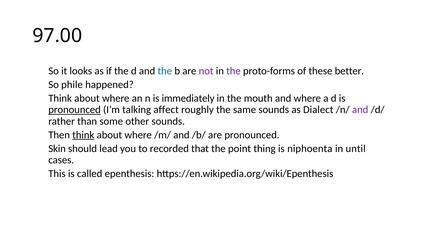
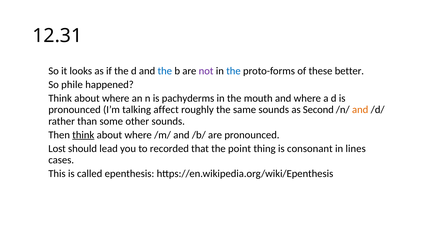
97.00: 97.00 -> 12.31
the at (233, 71) colour: purple -> blue
immediately: immediately -> pachyderms
pronounced at (75, 110) underline: present -> none
Dialect: Dialect -> Second
and at (360, 110) colour: purple -> orange
Skin: Skin -> Lost
niphoenta: niphoenta -> consonant
until: until -> lines
